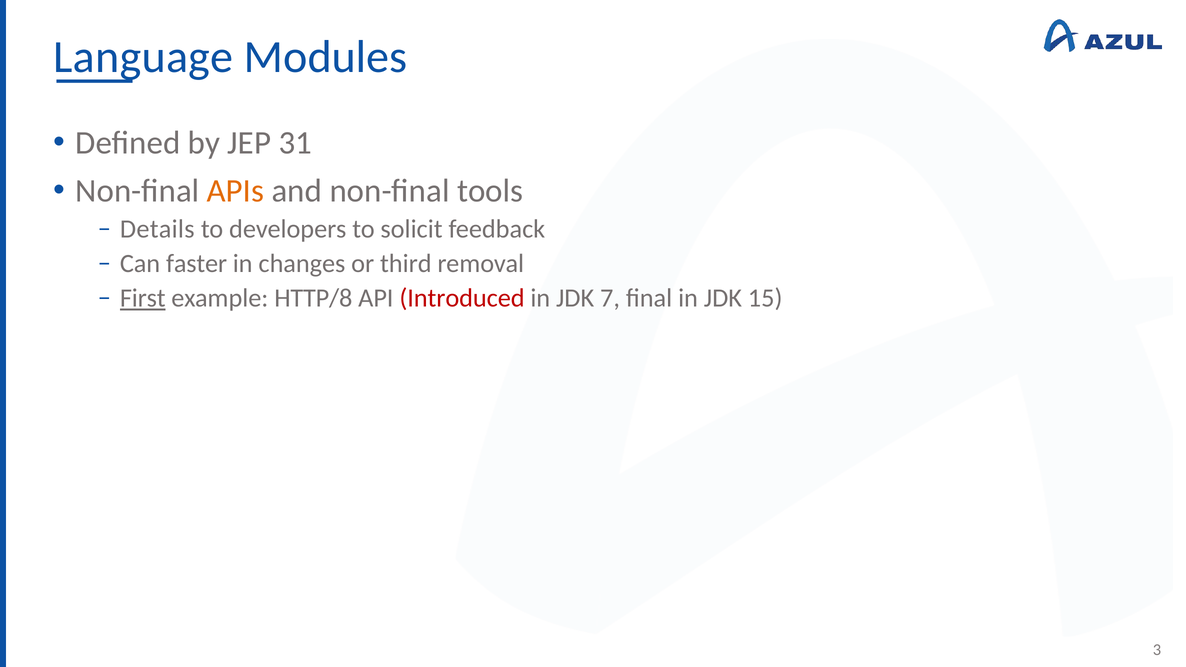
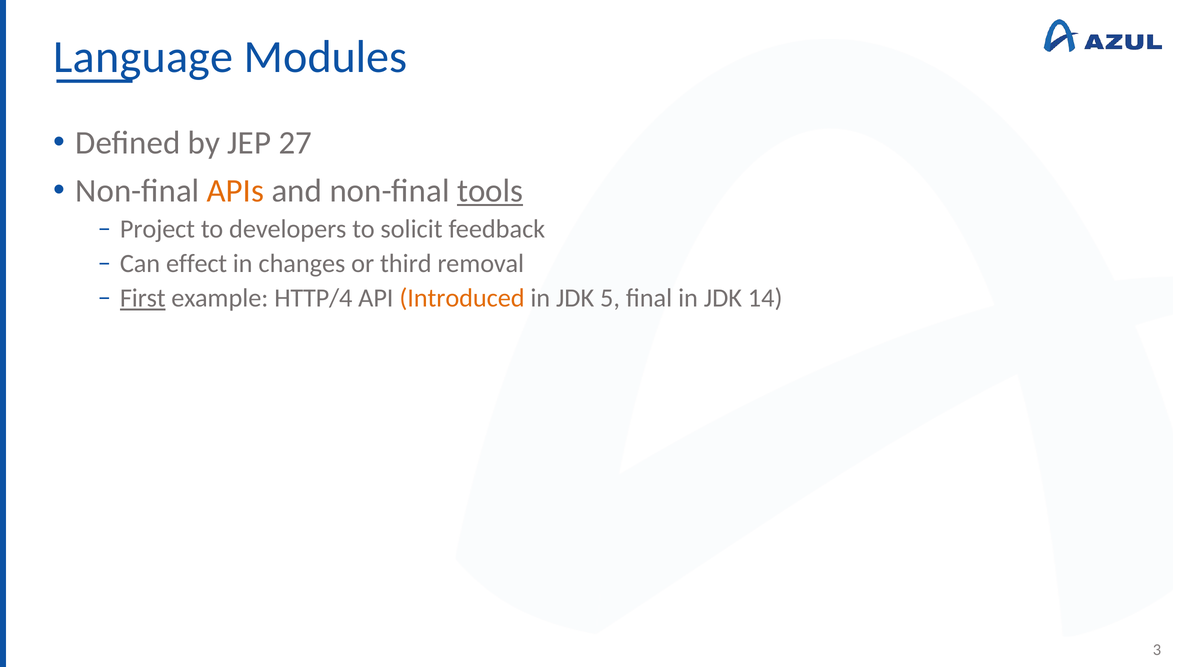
31: 31 -> 27
tools underline: none -> present
Details: Details -> Project
faster: faster -> effect
HTTP/8: HTTP/8 -> HTTP/4
Introduced colour: red -> orange
7: 7 -> 5
15: 15 -> 14
